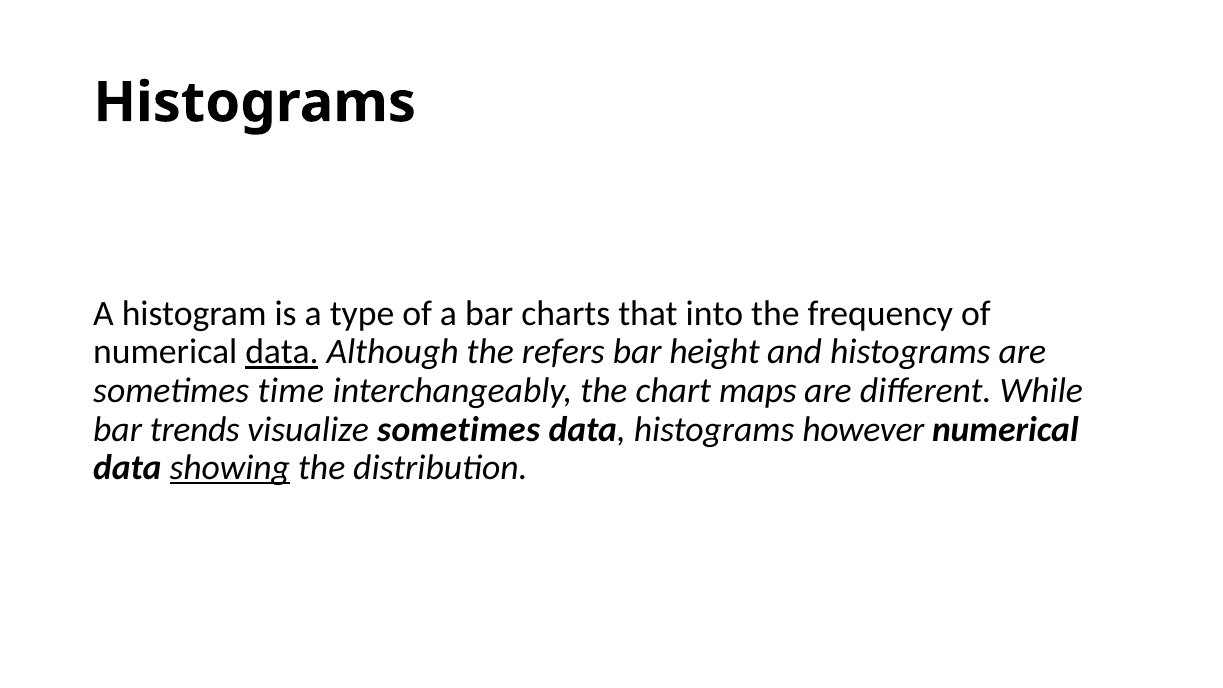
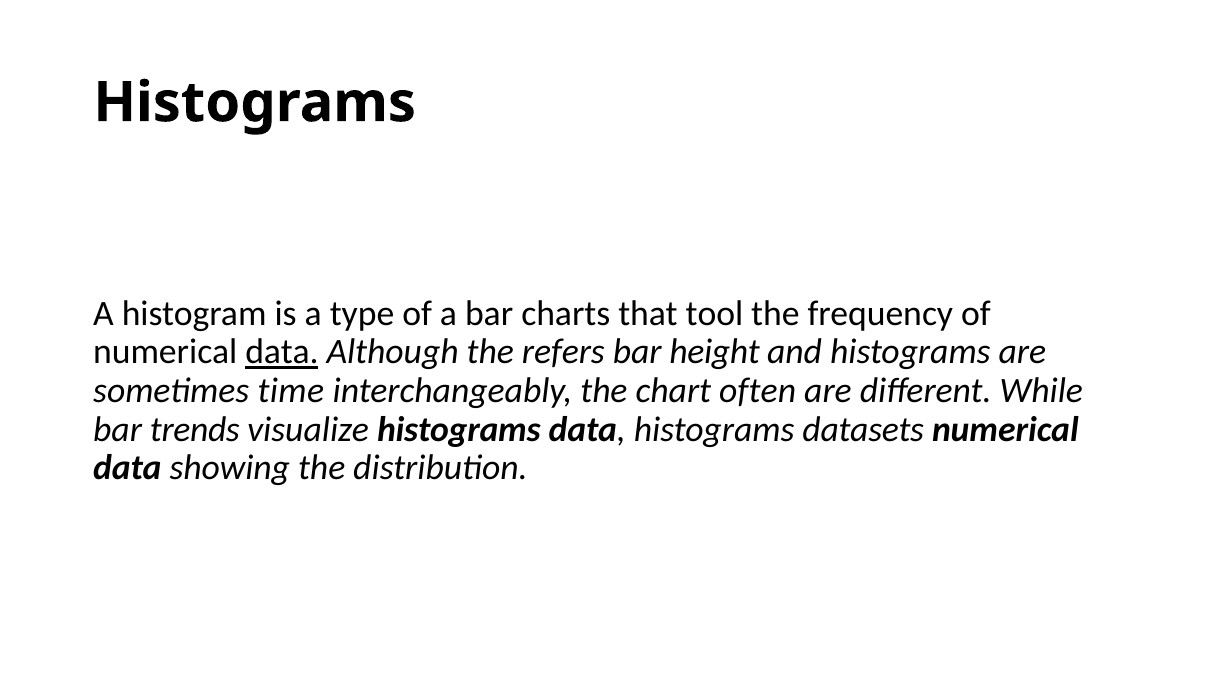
into: into -> tool
maps: maps -> often
visualize sometimes: sometimes -> histograms
however: however -> datasets
showing underline: present -> none
